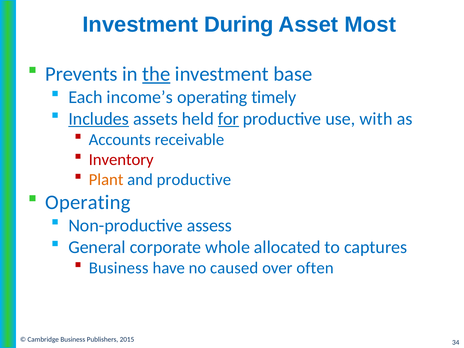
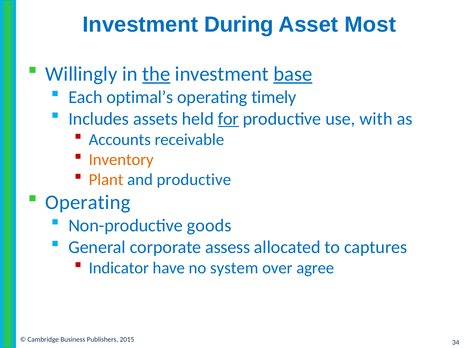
Prevents: Prevents -> Willingly
base underline: none -> present
income’s: income’s -> optimal’s
Includes underline: present -> none
Inventory colour: red -> orange
assess: assess -> goods
whole: whole -> assess
Business at (119, 268): Business -> Indicator
caused: caused -> system
often: often -> agree
